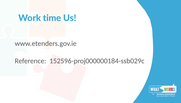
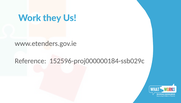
time: time -> they
